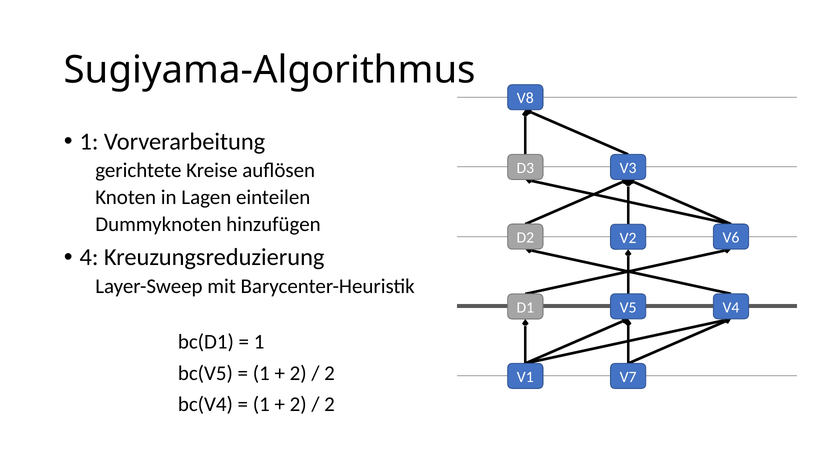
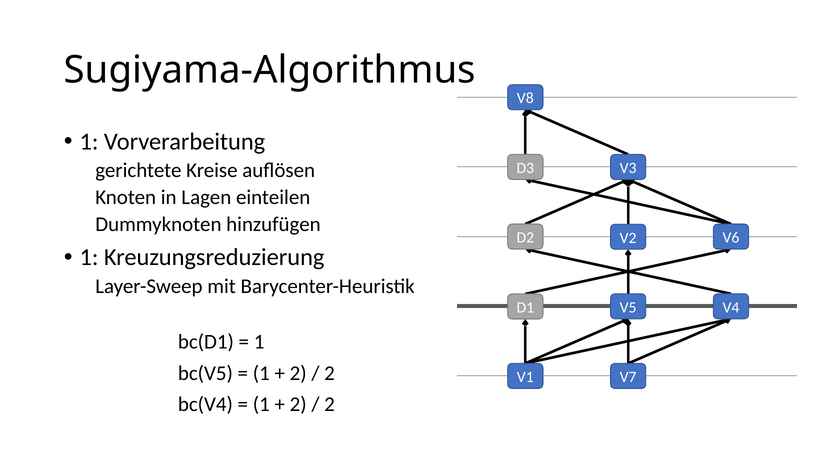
4 at (89, 258): 4 -> 1
